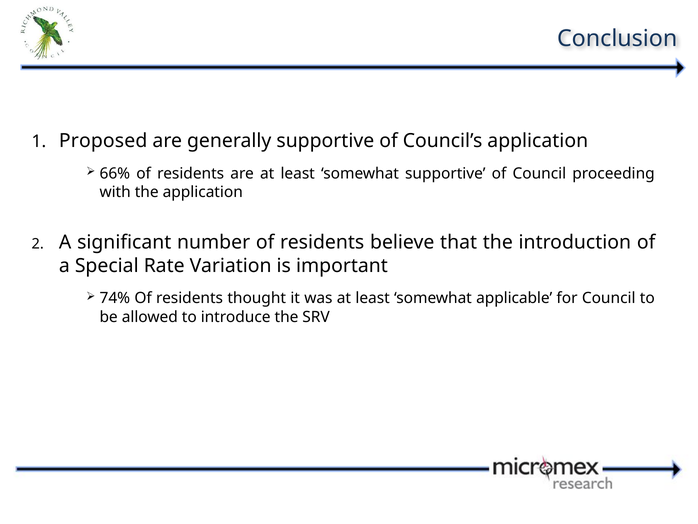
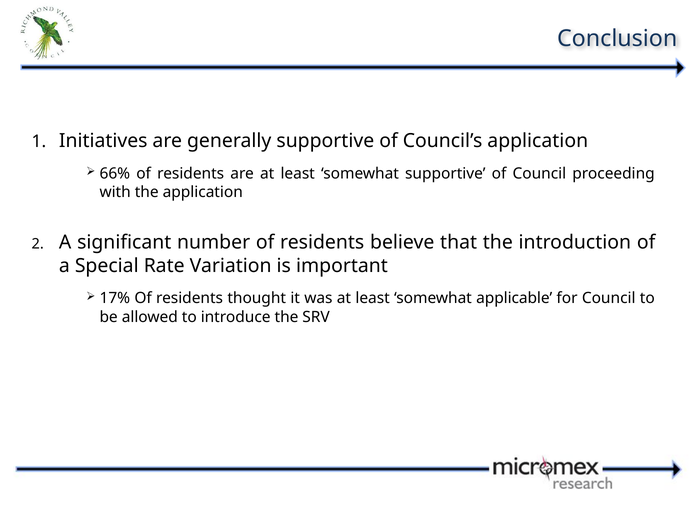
Proposed: Proposed -> Initiatives
74%: 74% -> 17%
